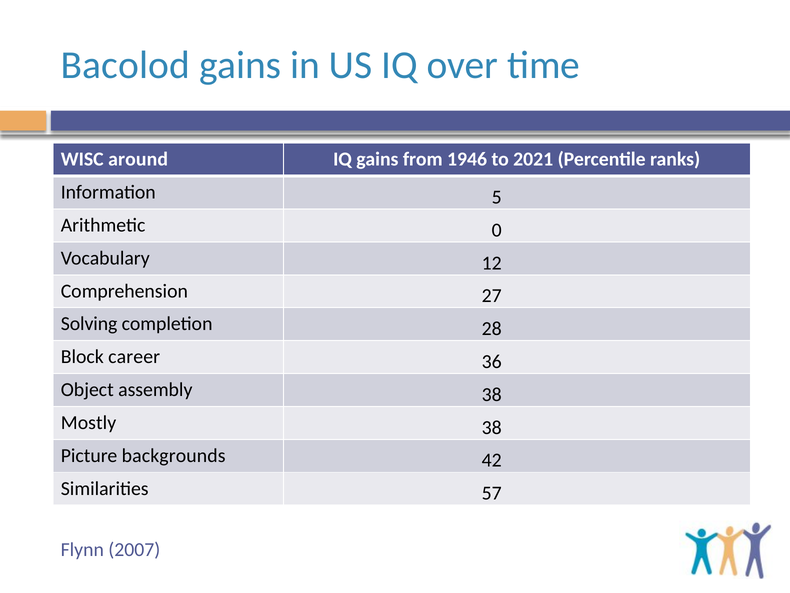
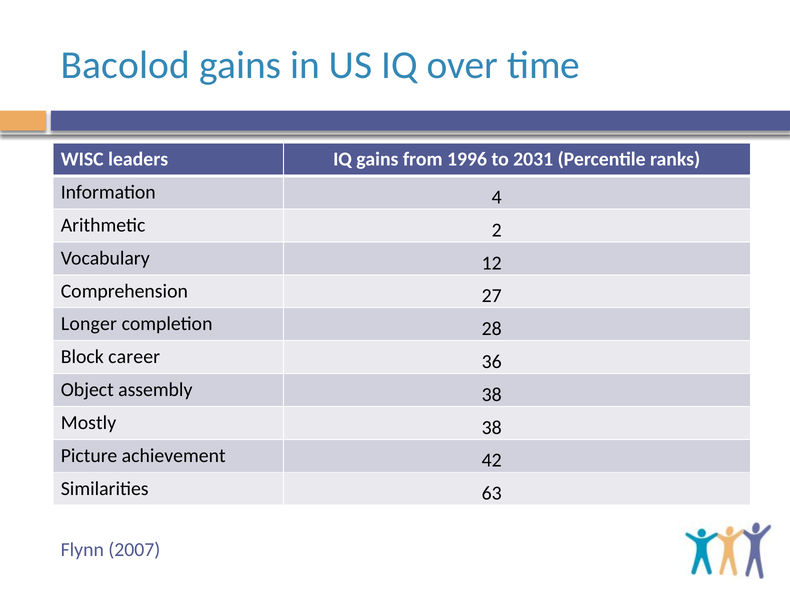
around: around -> leaders
1946: 1946 -> 1996
2021: 2021 -> 2031
5: 5 -> 4
0: 0 -> 2
Solving: Solving -> Longer
backgrounds: backgrounds -> achievement
57: 57 -> 63
